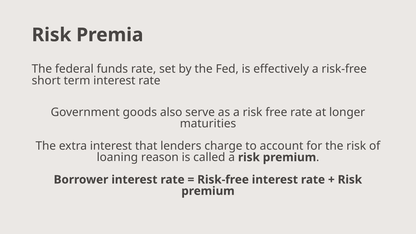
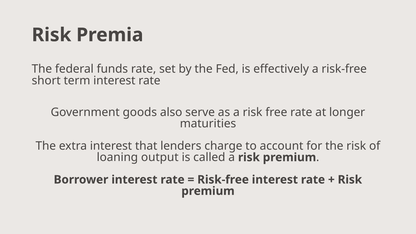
reason: reason -> output
